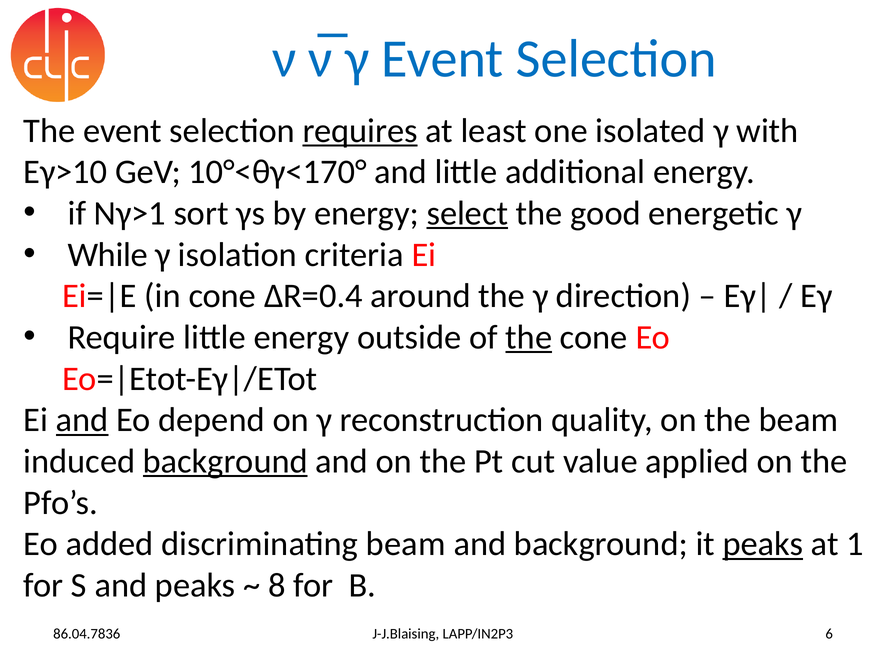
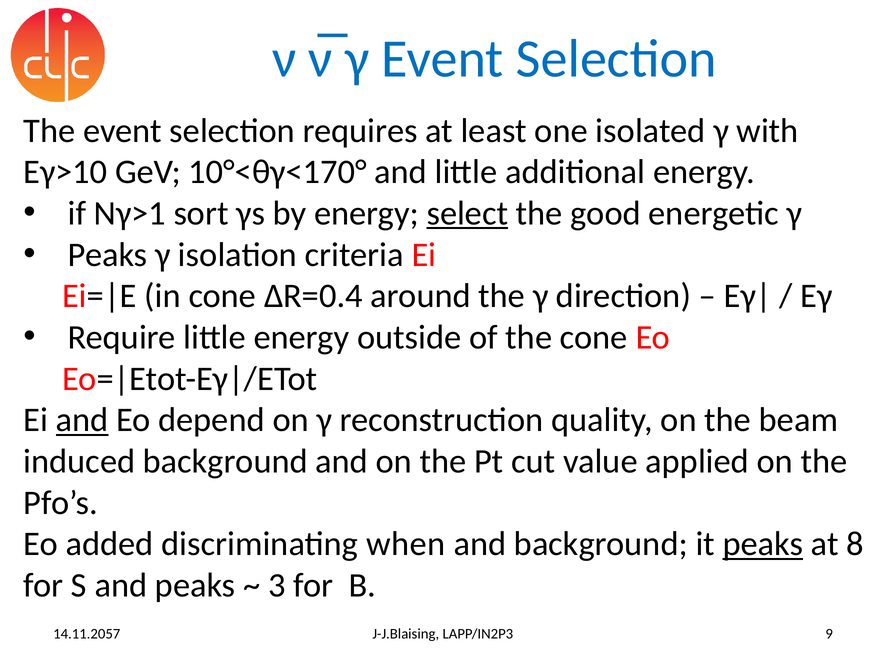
requires underline: present -> none
While at (108, 255): While -> Peaks
the at (529, 338) underline: present -> none
background at (225, 462) underline: present -> none
discriminating beam: beam -> when
1: 1 -> 8
8: 8 -> 3
6: 6 -> 9
86.04.7836: 86.04.7836 -> 14.11.2057
